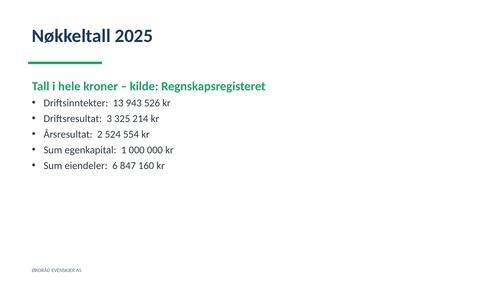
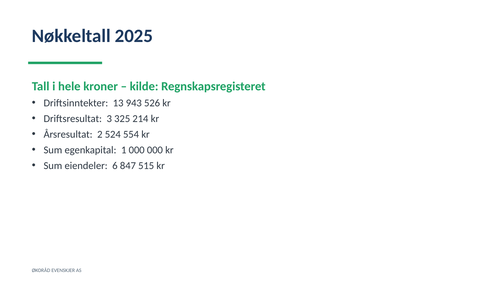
160: 160 -> 515
